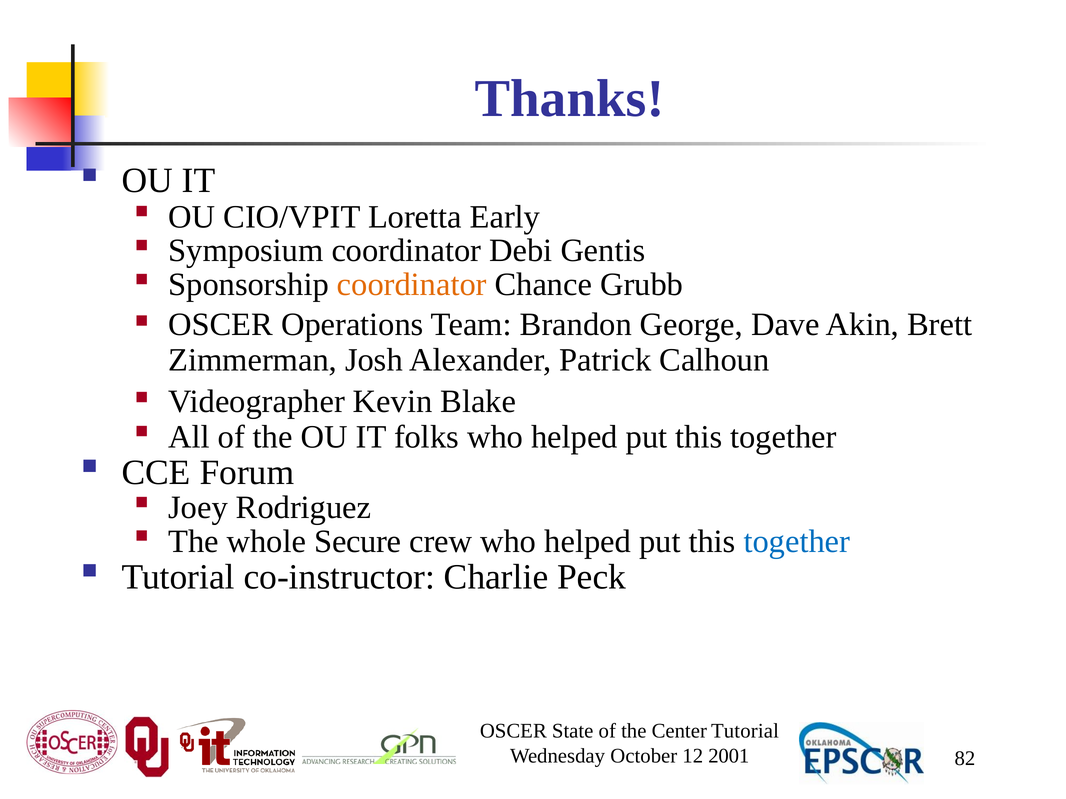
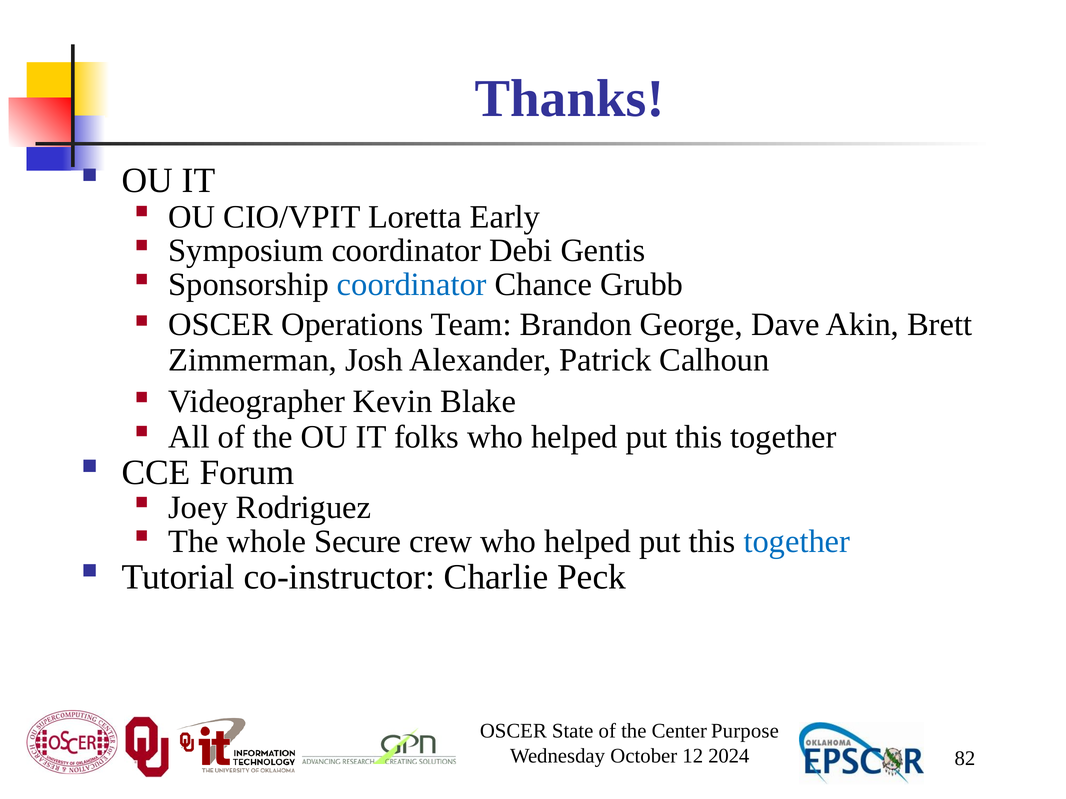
coordinator at (412, 285) colour: orange -> blue
Center Tutorial: Tutorial -> Purpose
2001: 2001 -> 2024
